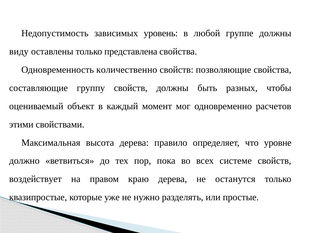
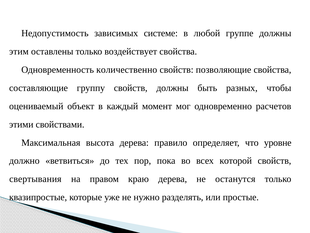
уровень: уровень -> системе
виду: виду -> этим
представлена: представлена -> воздействует
системе: системе -> которой
воздействует: воздействует -> свертывания
